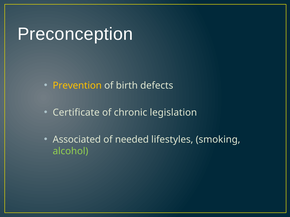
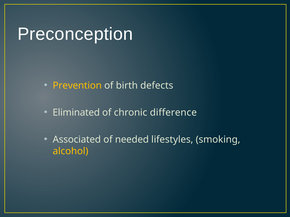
Certificate: Certificate -> Eliminated
legislation: legislation -> difference
alcohol colour: light green -> yellow
